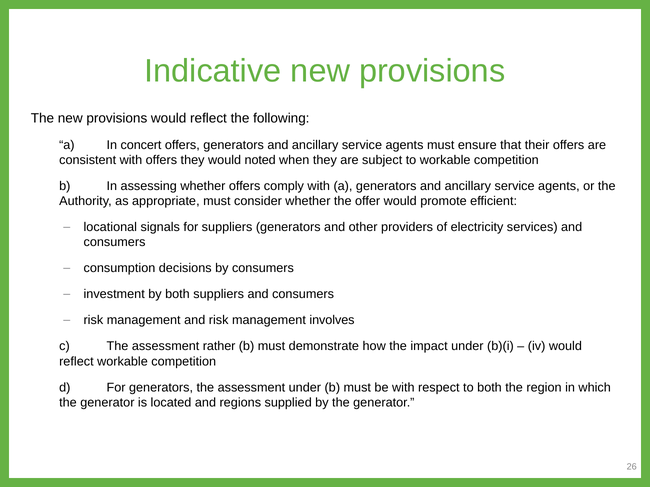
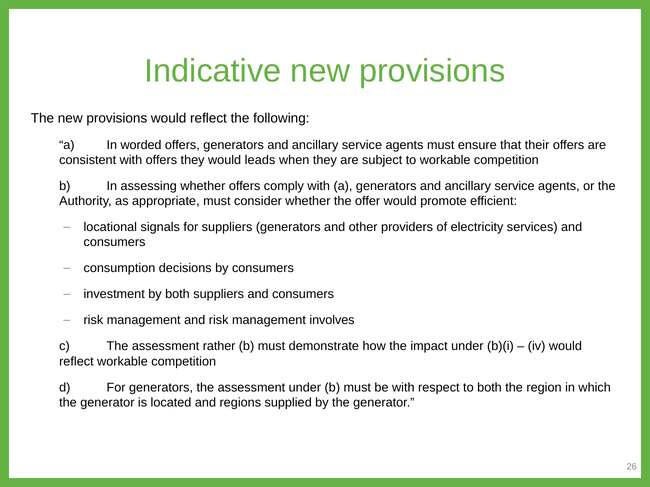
concert: concert -> worded
noted: noted -> leads
